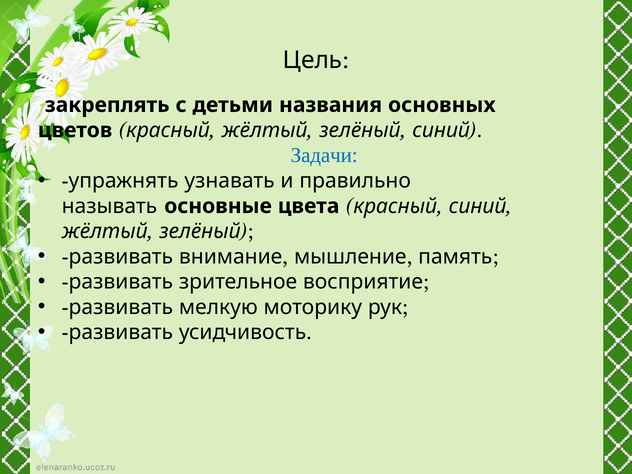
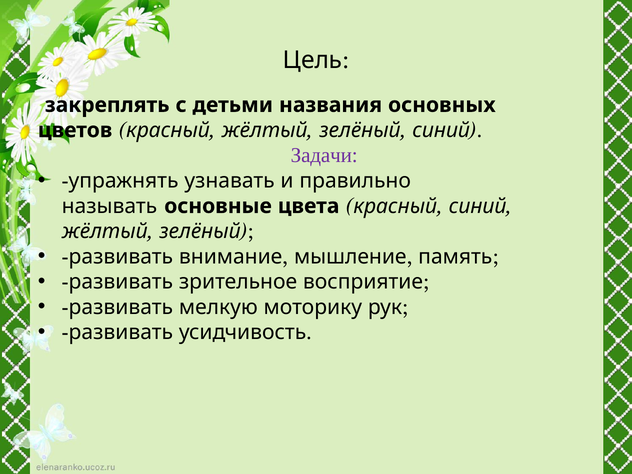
Задачи colour: blue -> purple
